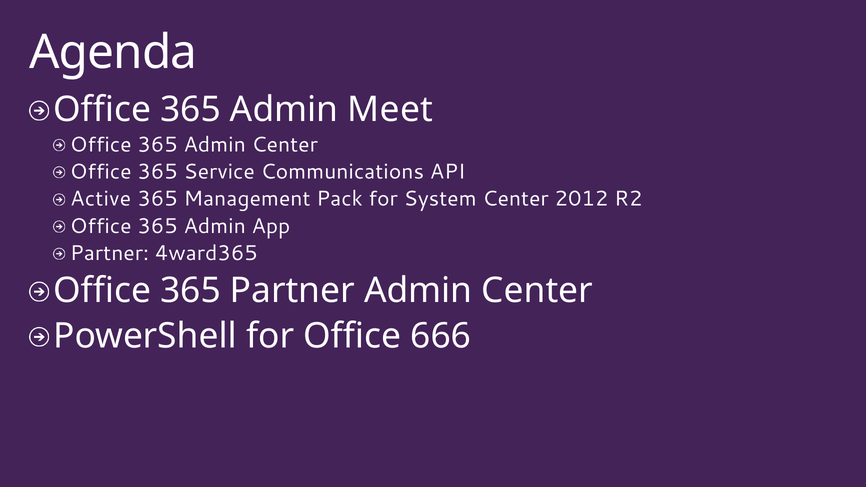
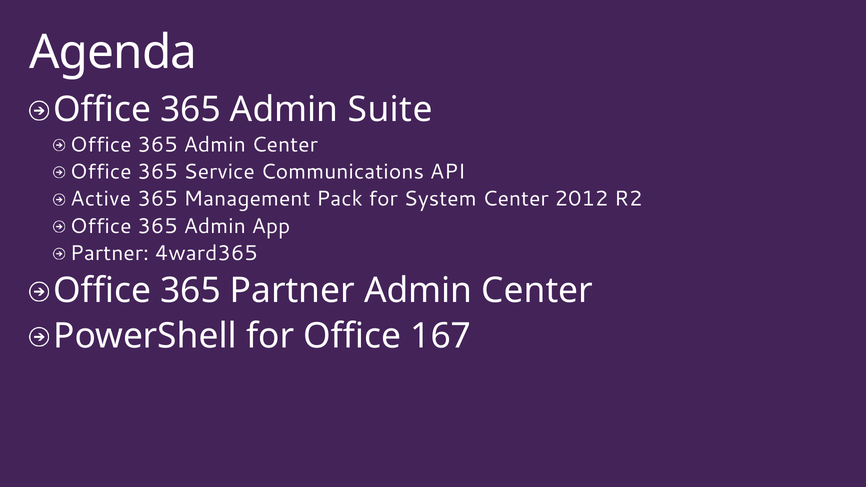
Meet: Meet -> Suite
666: 666 -> 167
